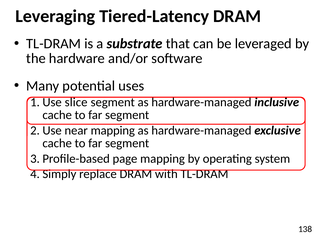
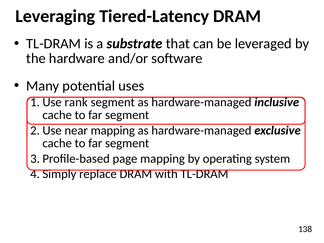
slice: slice -> rank
